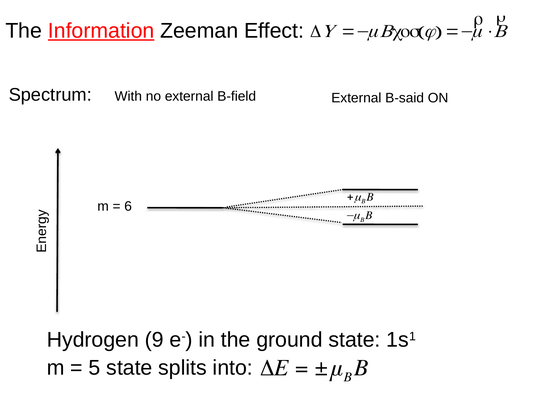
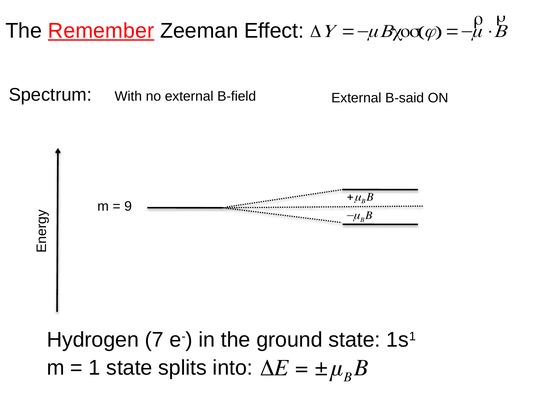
Information: Information -> Remember
6: 6 -> 9
9: 9 -> 7
5: 5 -> 1
